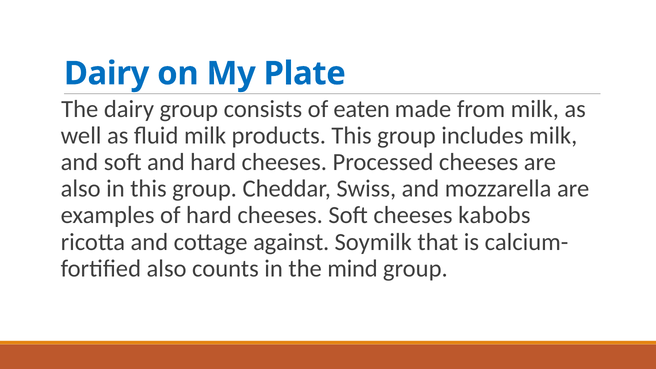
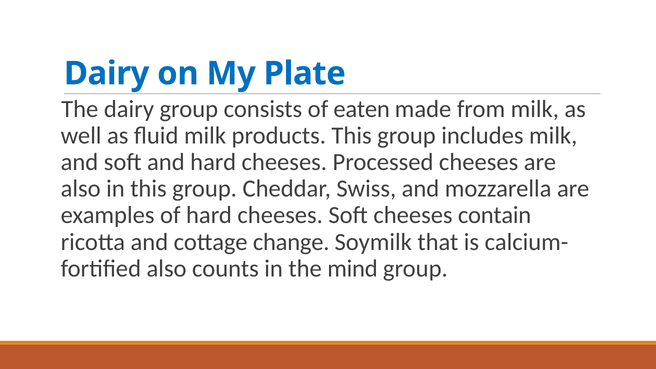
kabobs: kabobs -> contain
against: against -> change
